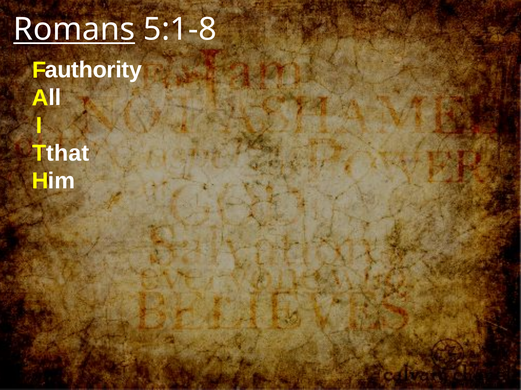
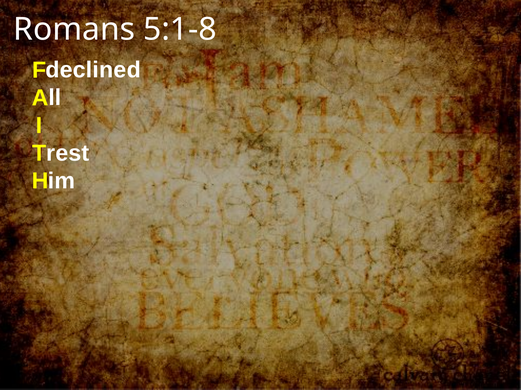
Romans underline: present -> none
authority: authority -> declined
that: that -> rest
